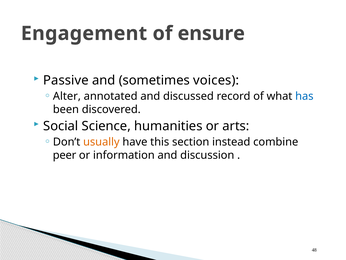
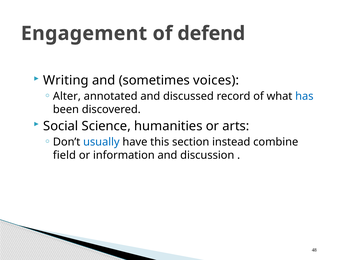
ensure: ensure -> defend
Passive: Passive -> Writing
usually colour: orange -> blue
peer: peer -> field
